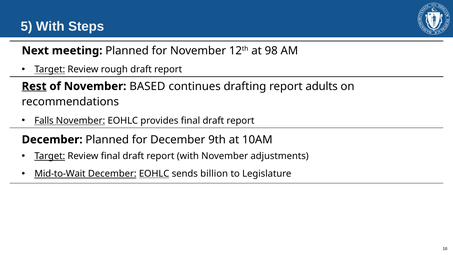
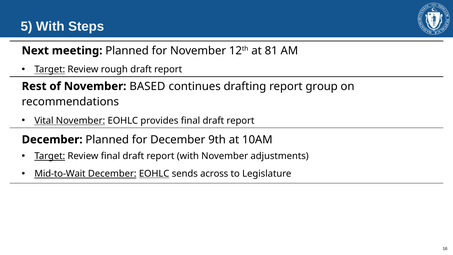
98: 98 -> 81
Rest underline: present -> none
adults: adults -> group
Falls: Falls -> Vital
billion: billion -> across
